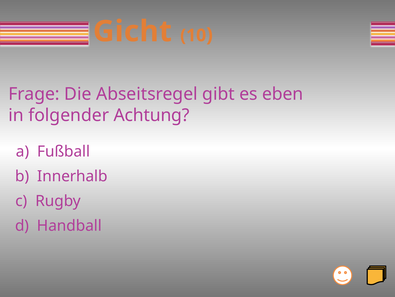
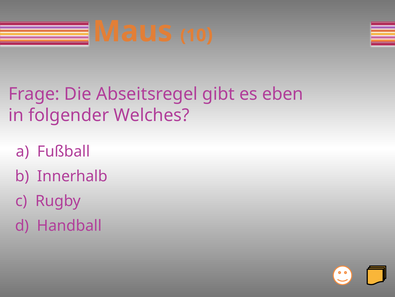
Gicht: Gicht -> Maus
Achtung: Achtung -> Welches
